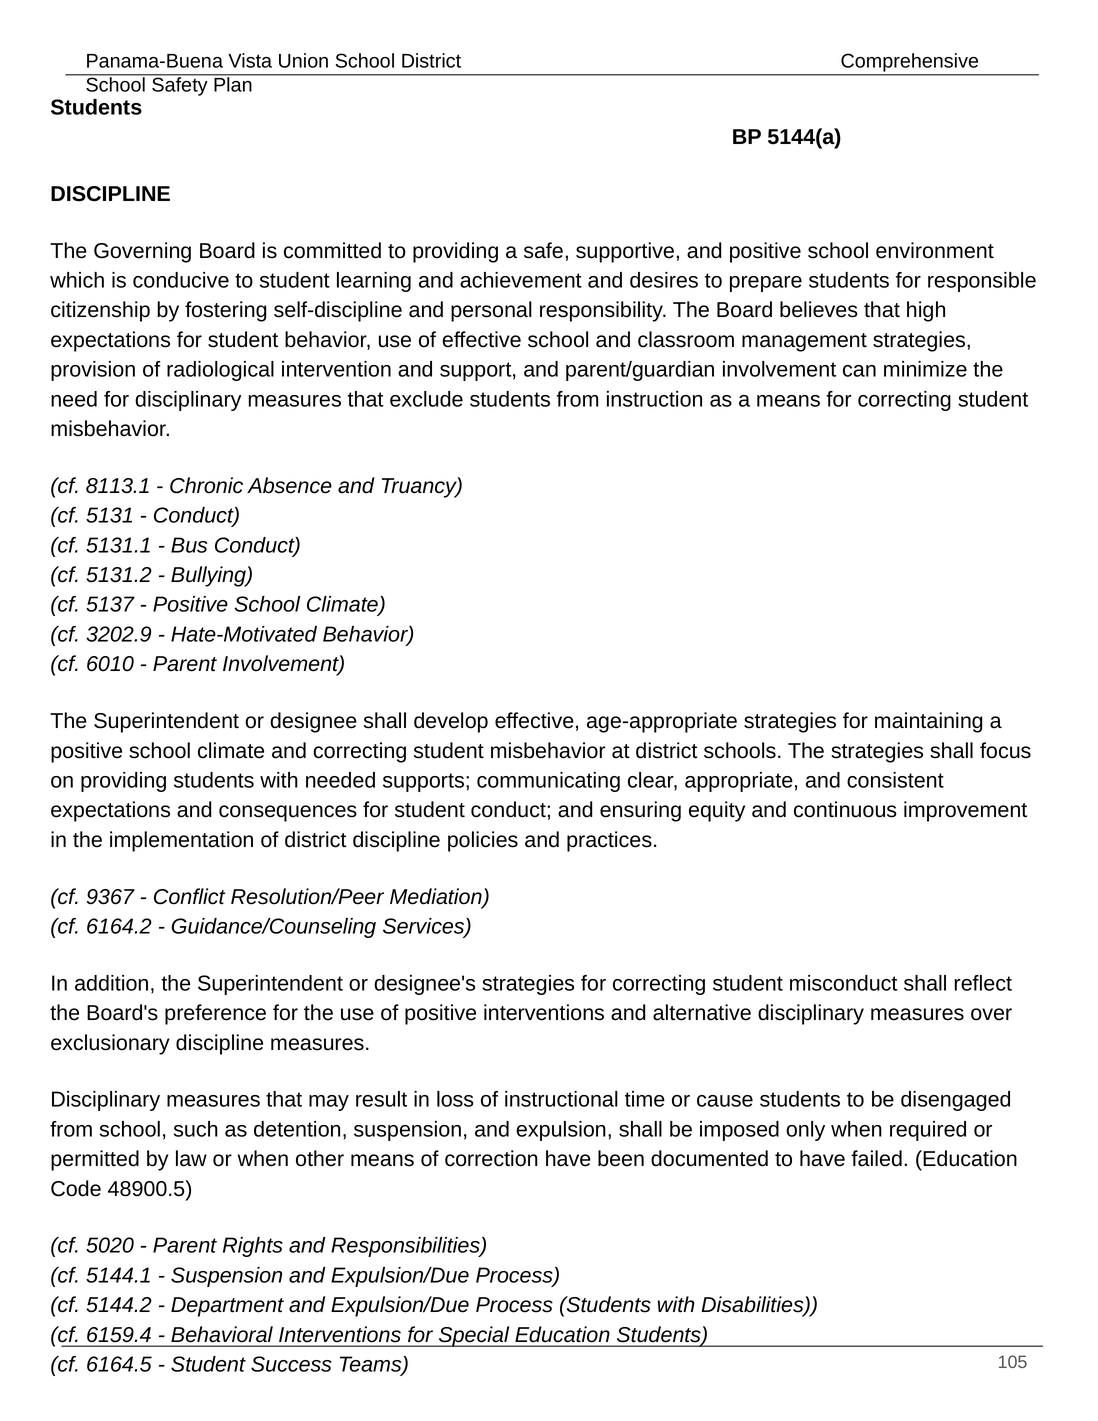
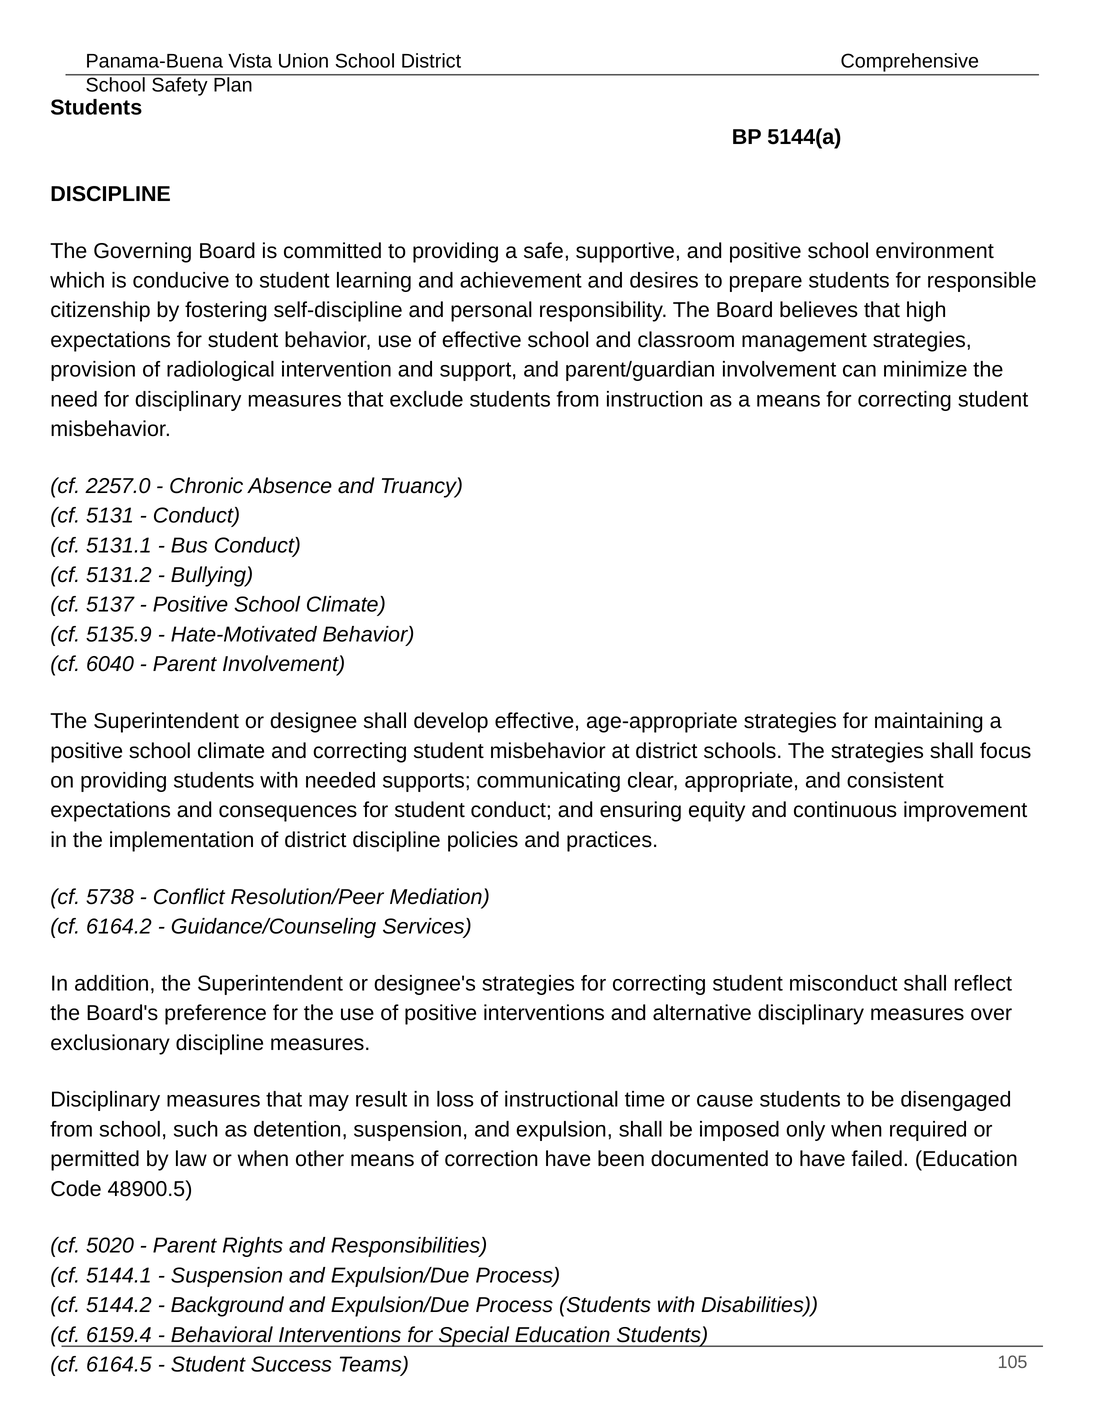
8113.1: 8113.1 -> 2257.0
3202.9: 3202.9 -> 5135.9
6010: 6010 -> 6040
9367: 9367 -> 5738
Department: Department -> Background
